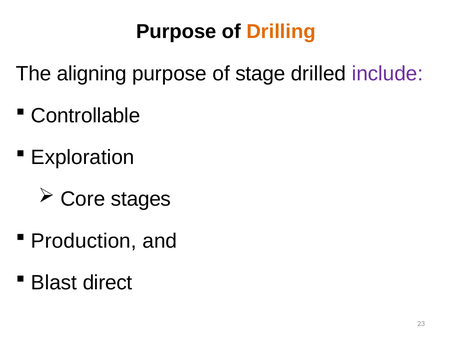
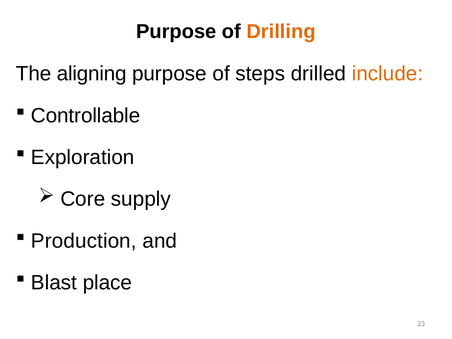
stage: stage -> steps
include colour: purple -> orange
stages: stages -> supply
direct: direct -> place
